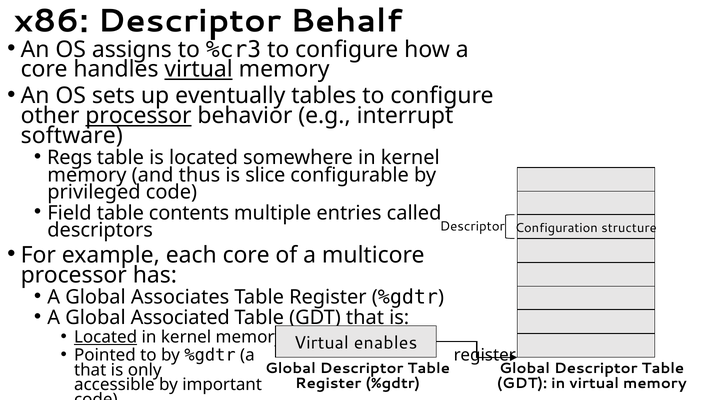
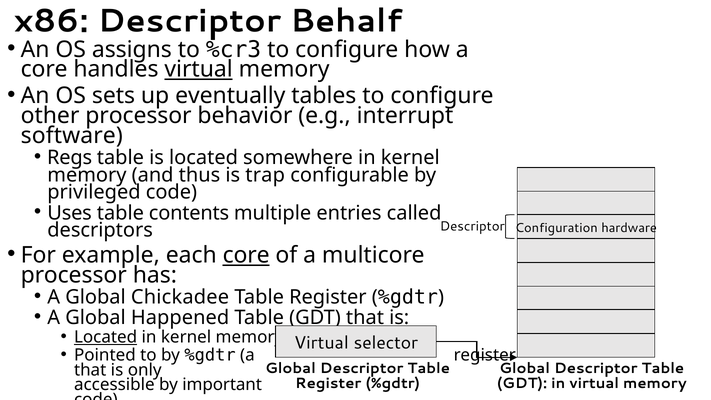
processor at (138, 116) underline: present -> none
slice: slice -> trap
Field: Field -> Uses
structure: structure -> hardware
core at (246, 255) underline: none -> present
Associates: Associates -> Chickadee
Associated: Associated -> Happened
enables: enables -> selector
